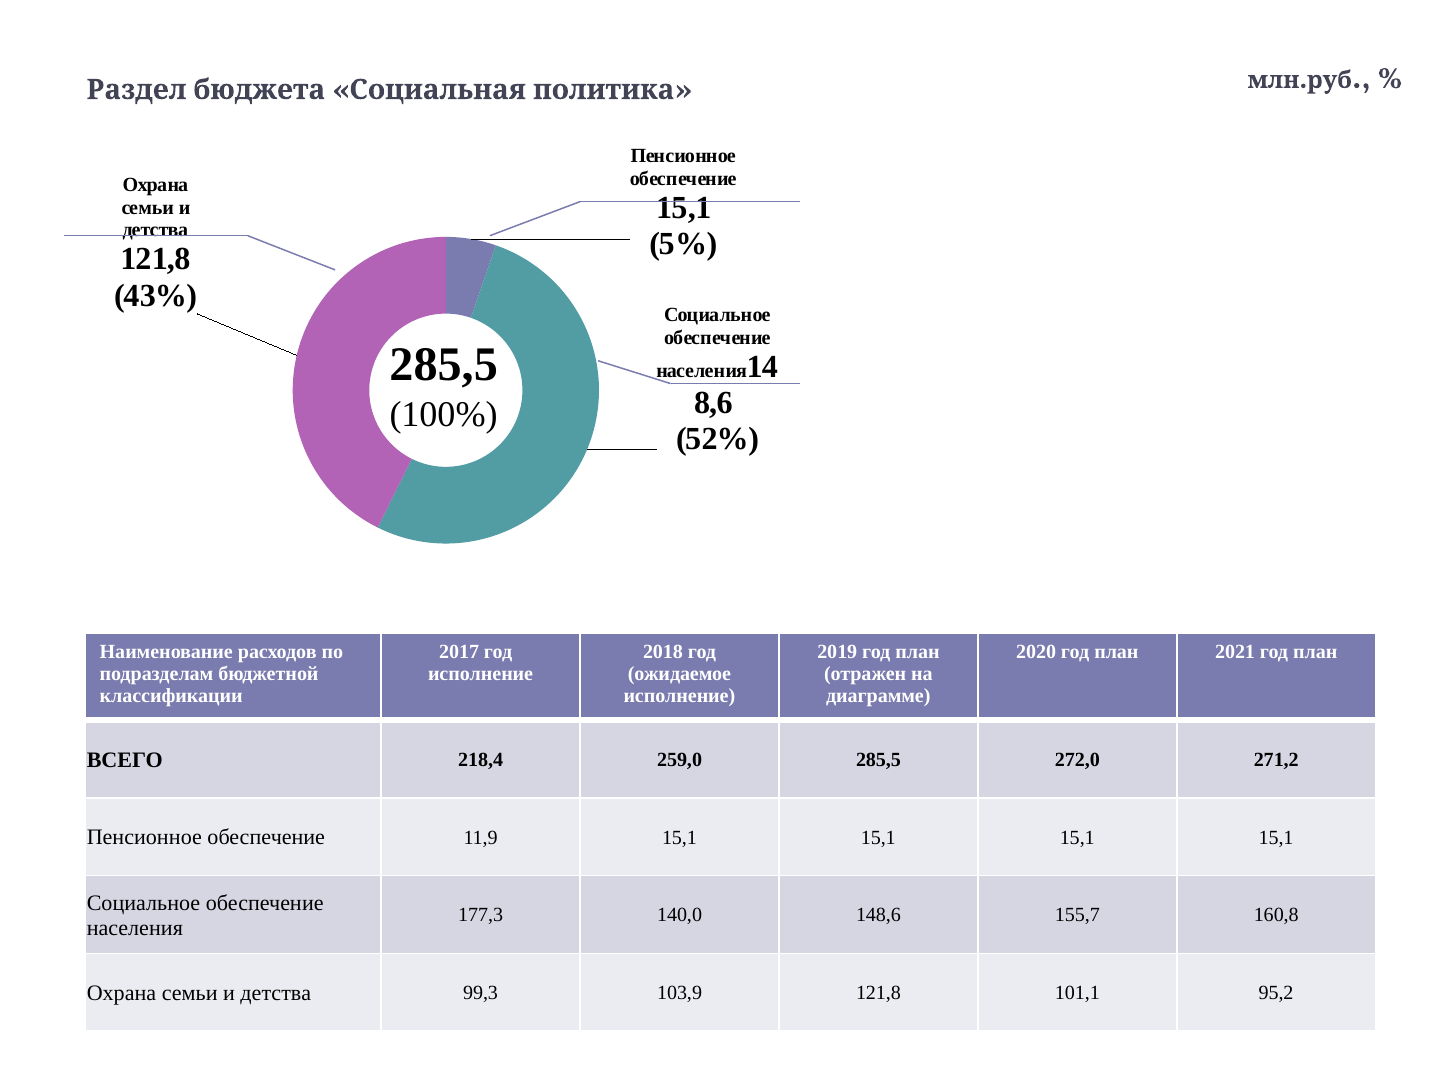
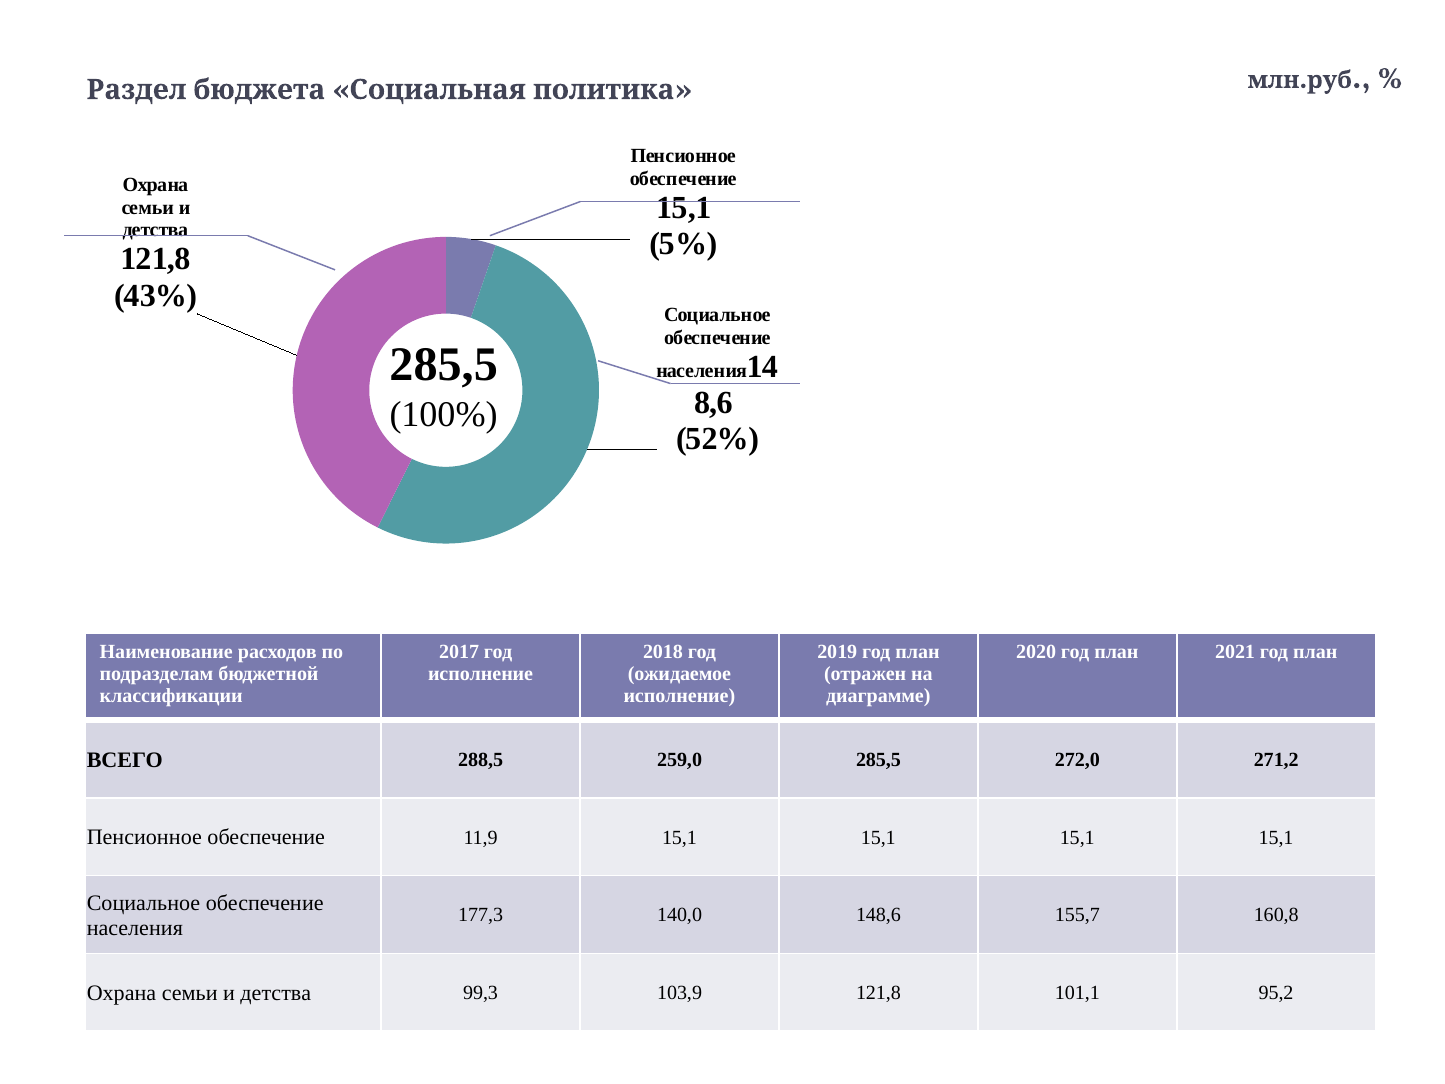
218,4: 218,4 -> 288,5
